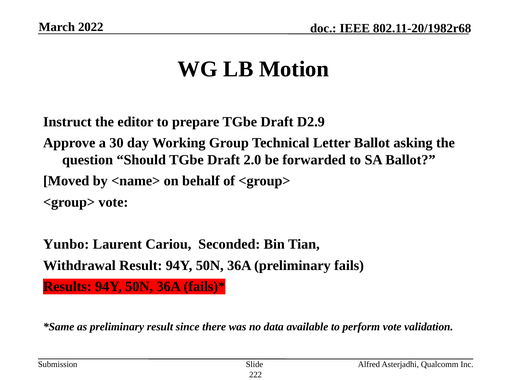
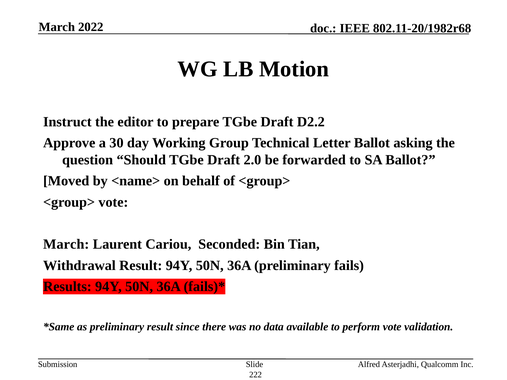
D2.9: D2.9 -> D2.2
Yunbo at (66, 244): Yunbo -> March
